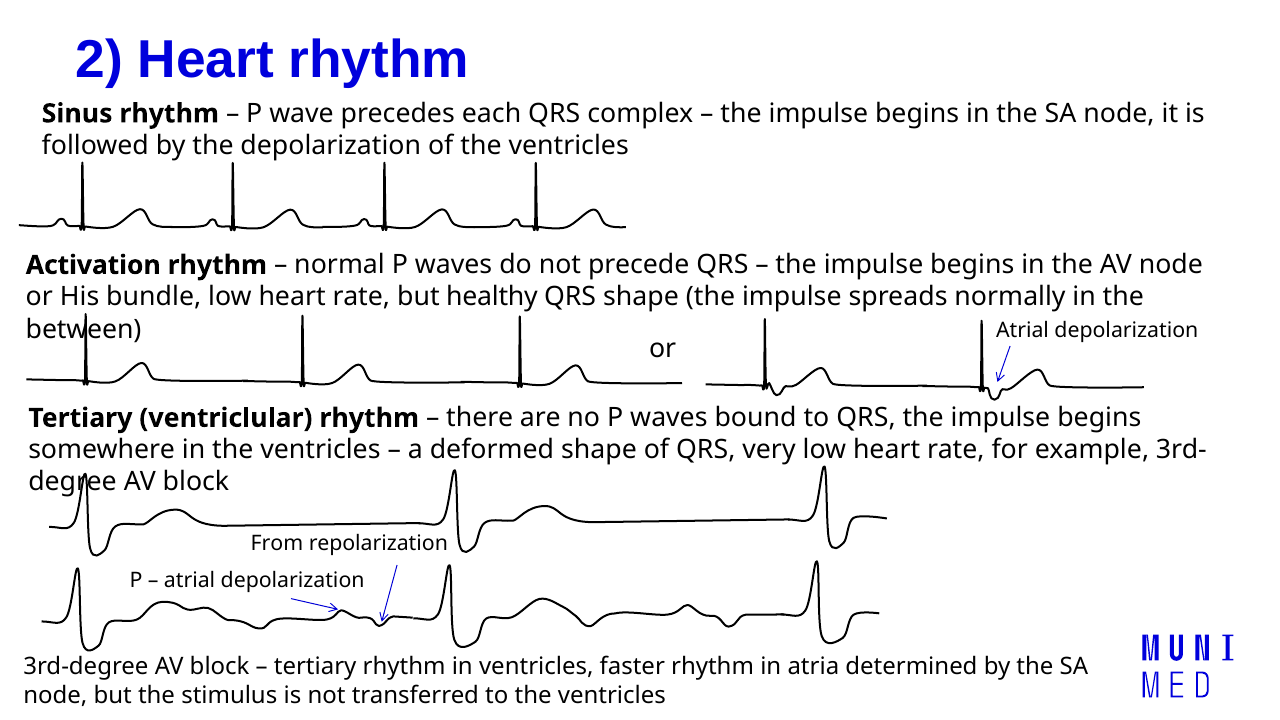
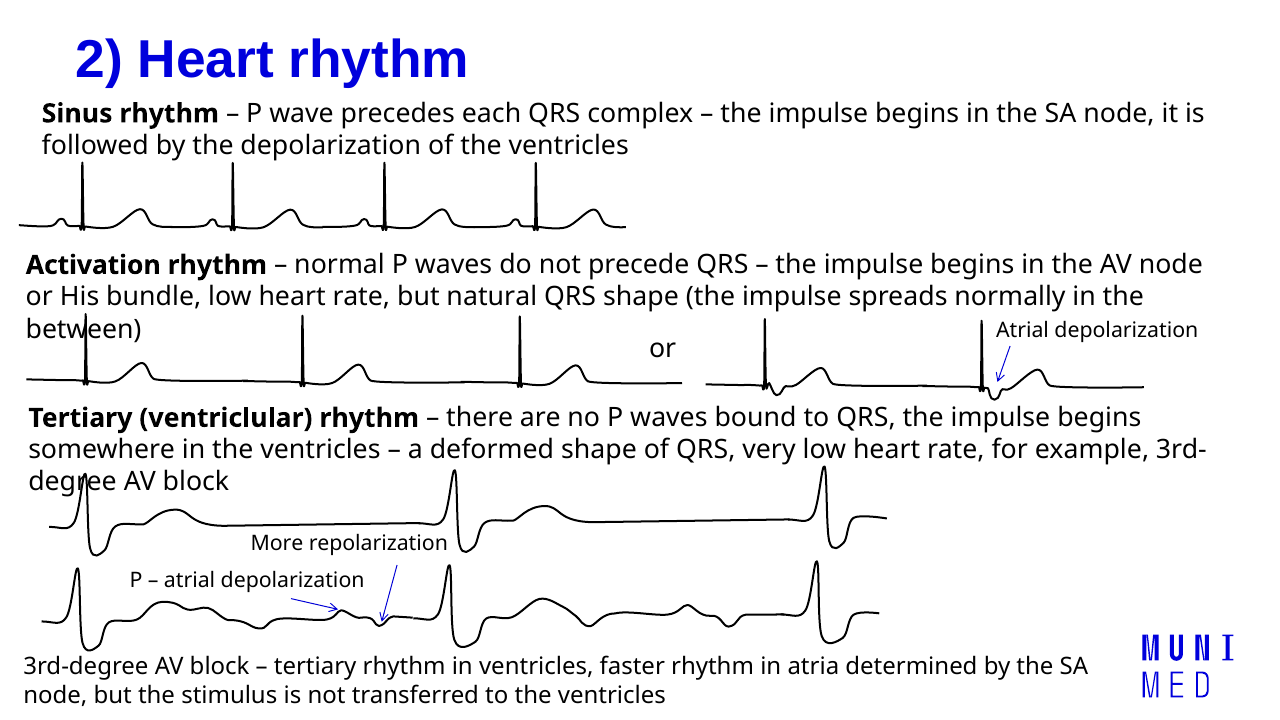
healthy: healthy -> natural
From: From -> More
